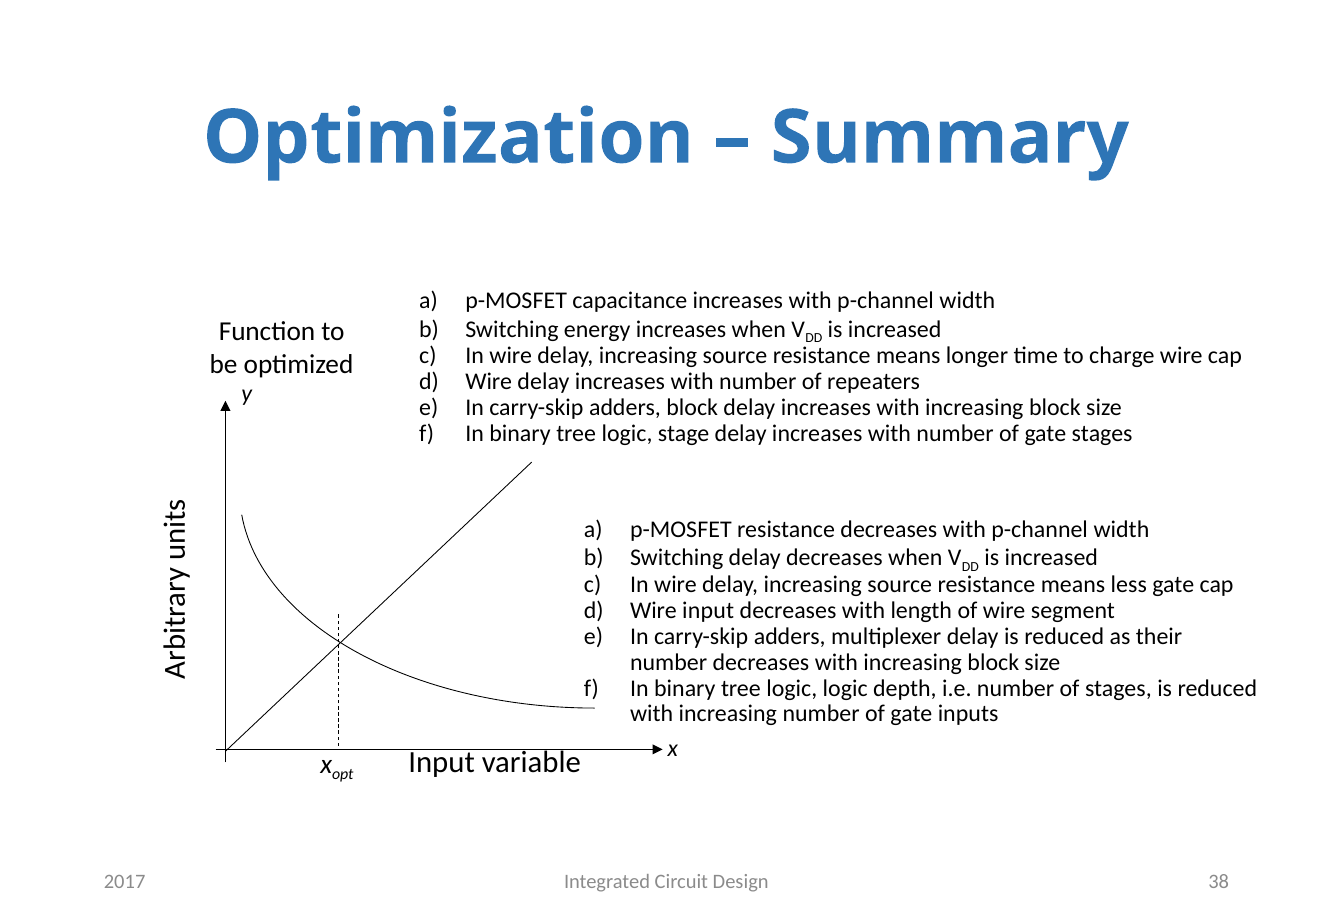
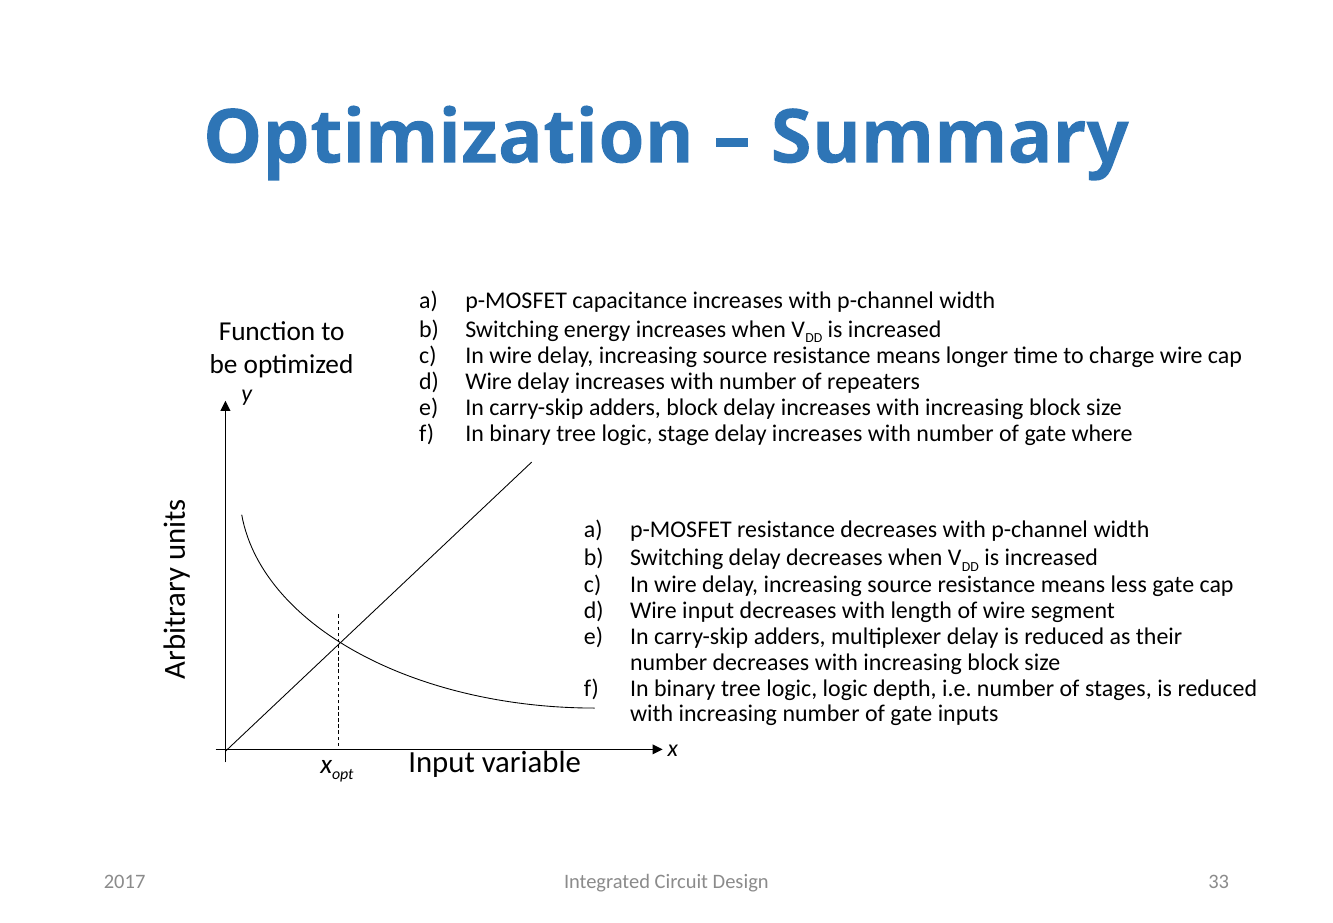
gate stages: stages -> where
38: 38 -> 33
